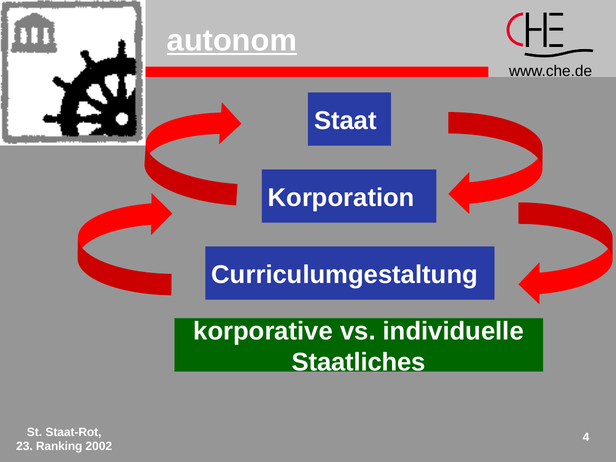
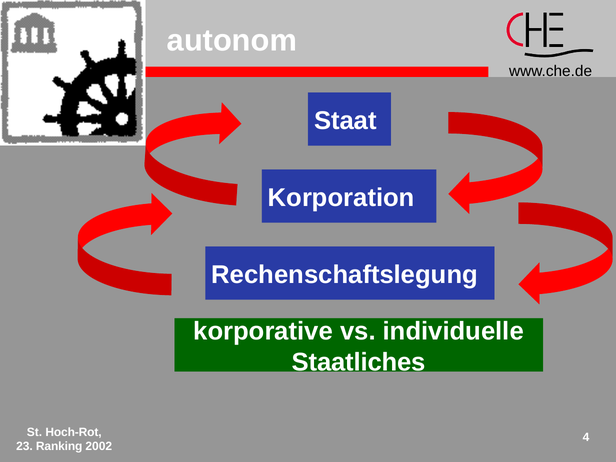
autonom underline: present -> none
Curriculumgestaltung: Curriculumgestaltung -> Rechenschaftslegung
Staat-Rot: Staat-Rot -> Hoch-Rot
